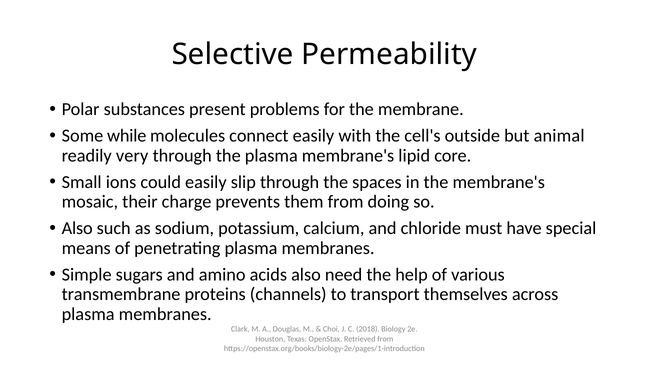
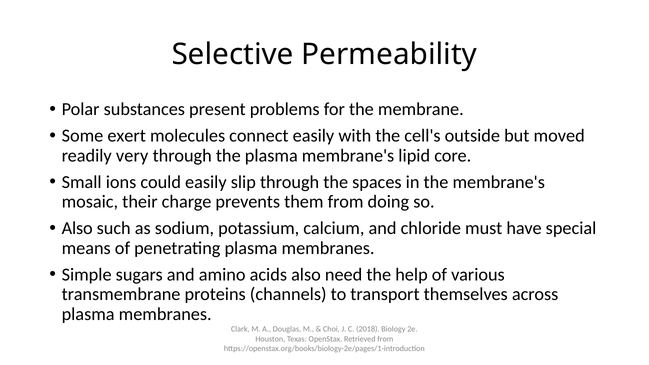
while: while -> exert
animal: animal -> moved
